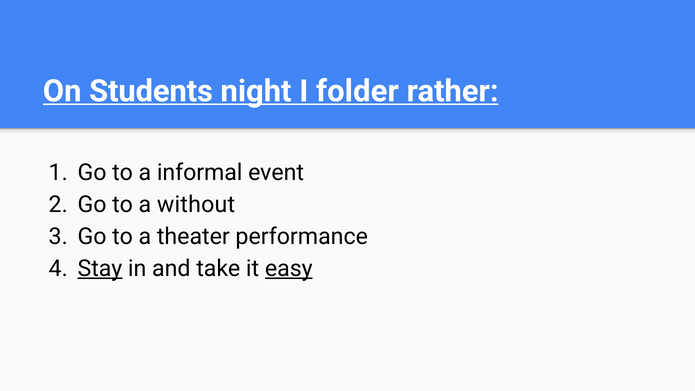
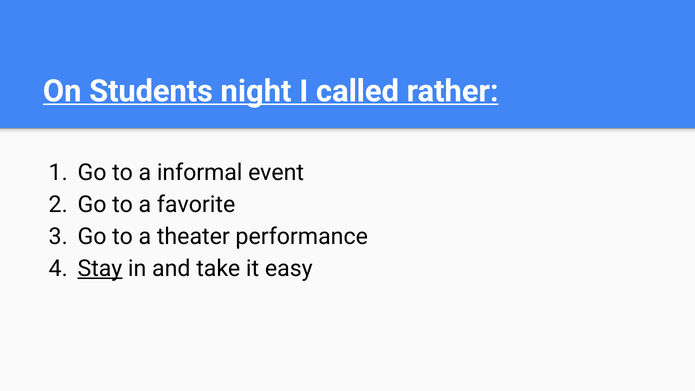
folder: folder -> called
without: without -> favorite
easy underline: present -> none
